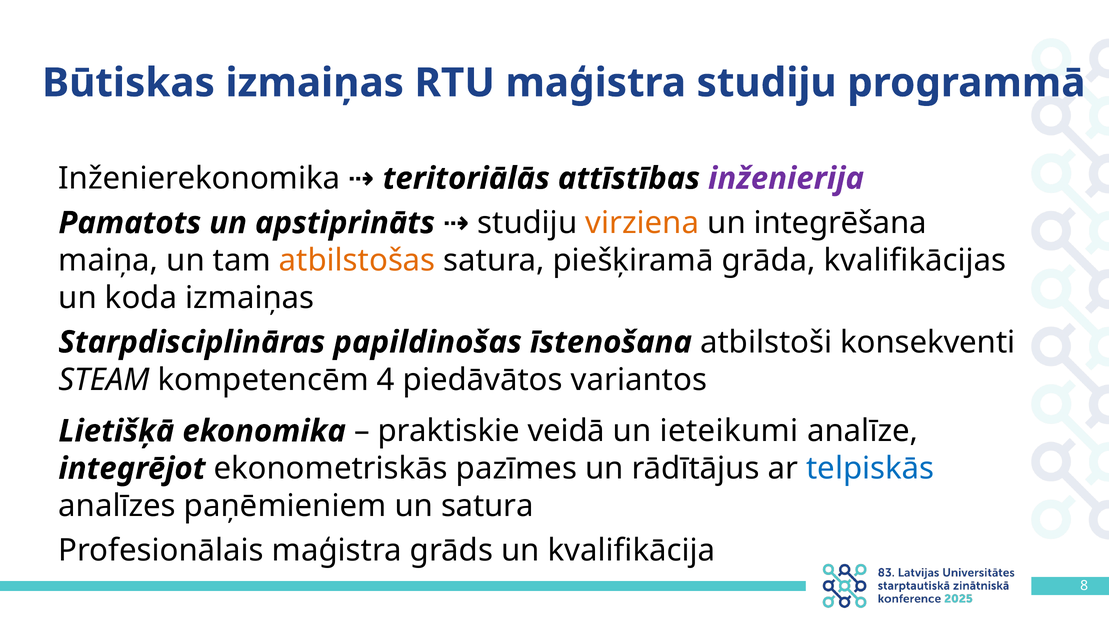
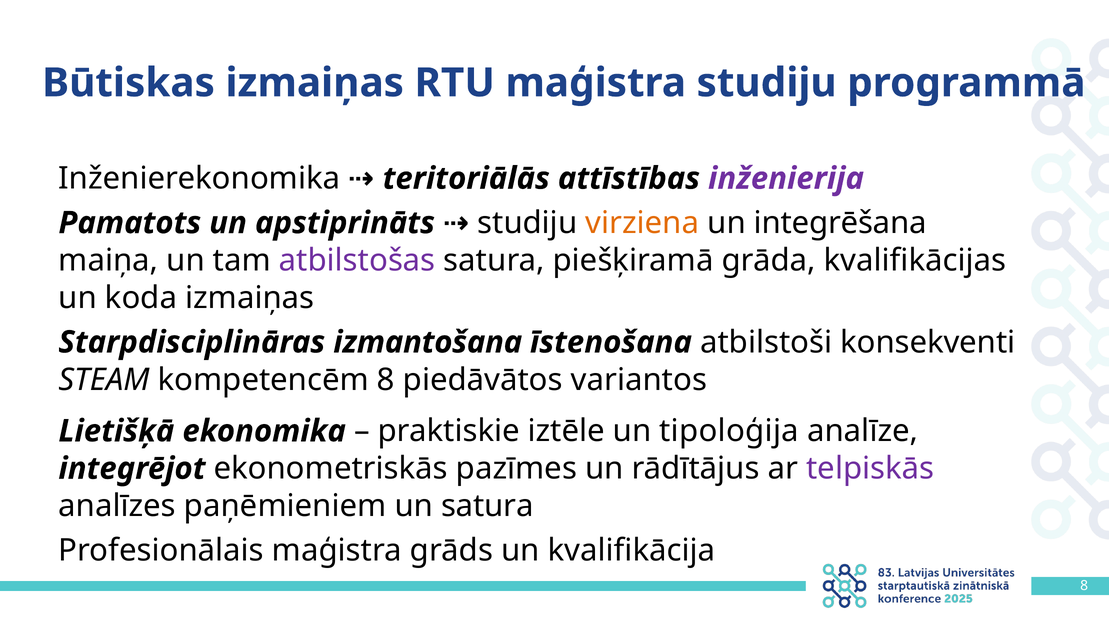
atbilstošas colour: orange -> purple
papildinošas: papildinošas -> izmantošana
kompetencēm 4: 4 -> 8
veidā: veidā -> iztēle
ieteikumi: ieteikumi -> tipoloģija
telpiskās colour: blue -> purple
